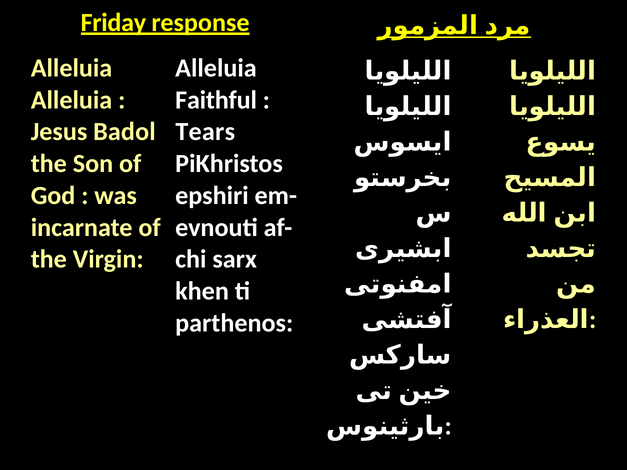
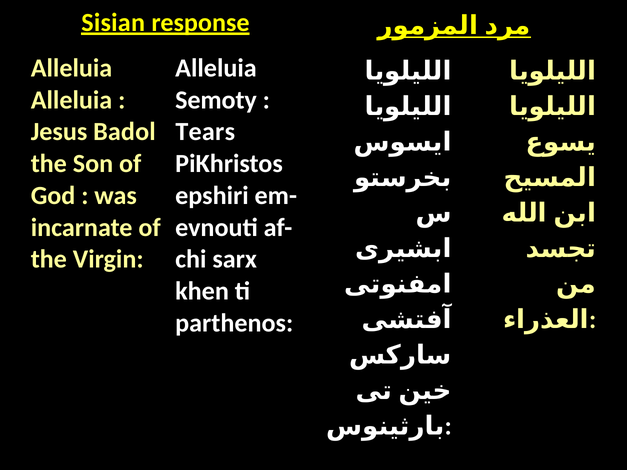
Friday: Friday -> Sisian
Faithful: Faithful -> Semoty
